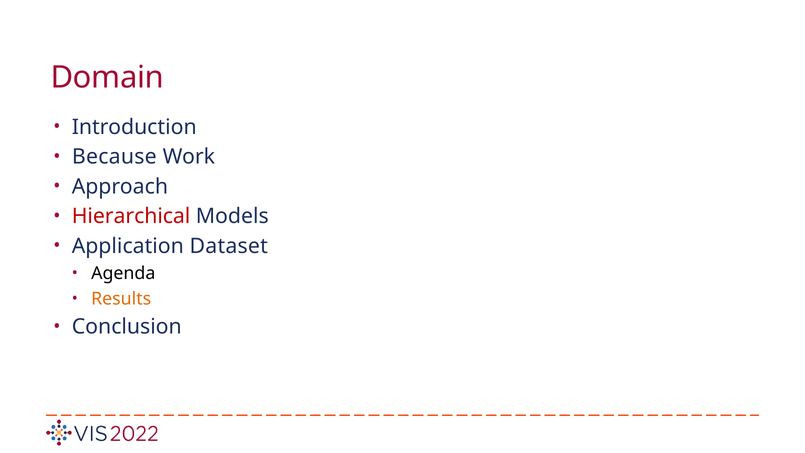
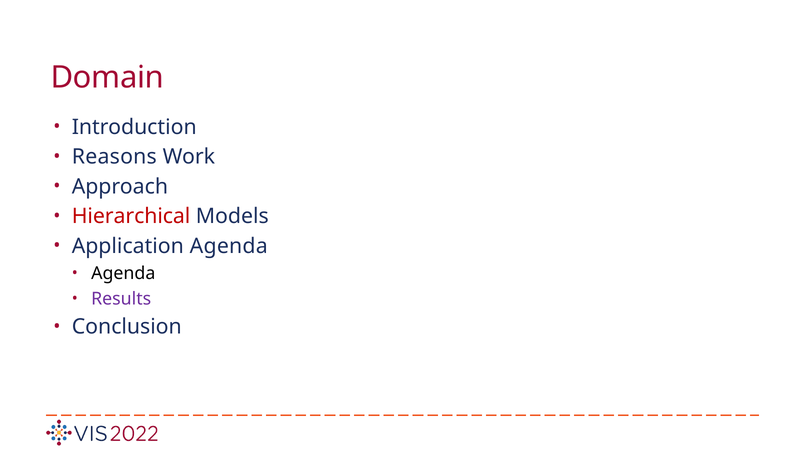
Because: Because -> Reasons
Application Dataset: Dataset -> Agenda
Results colour: orange -> purple
